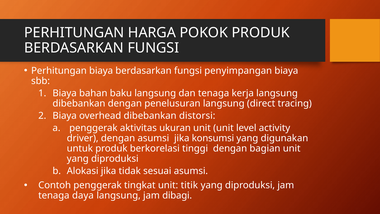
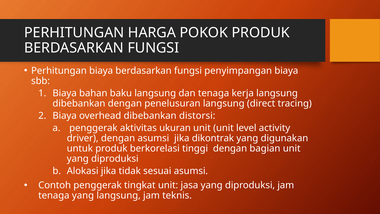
konsumsi: konsumsi -> dikontrak
titik: titik -> jasa
tenaga daya: daya -> yang
dibagi: dibagi -> teknis
